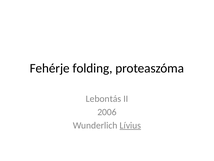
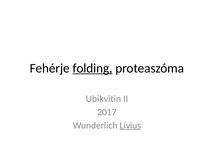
folding underline: none -> present
Lebontás: Lebontás -> Ubikvitin
2006: 2006 -> 2017
